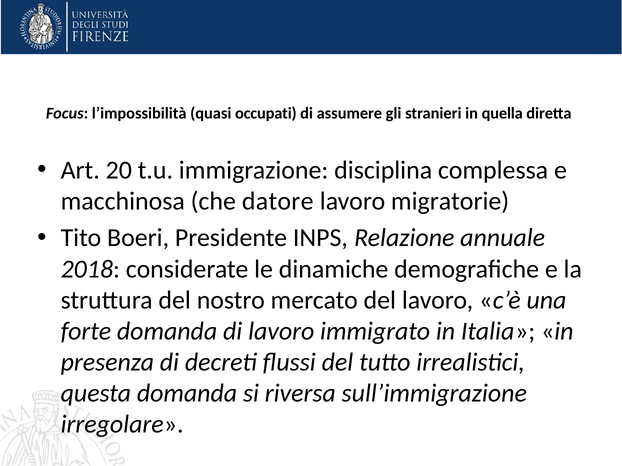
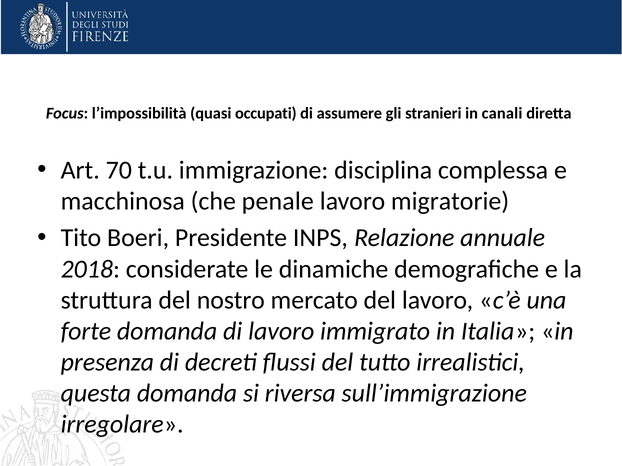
quella: quella -> canali
20: 20 -> 70
datore: datore -> penale
